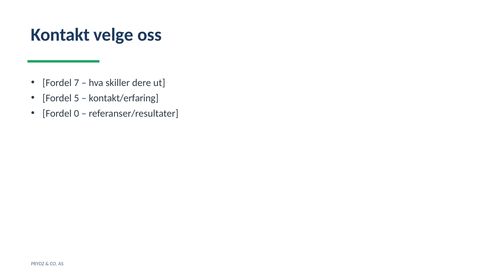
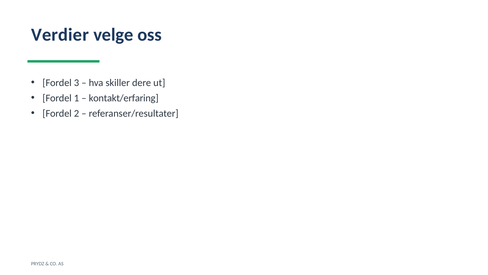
Kontakt: Kontakt -> Verdier
7: 7 -> 3
5: 5 -> 1
0: 0 -> 2
